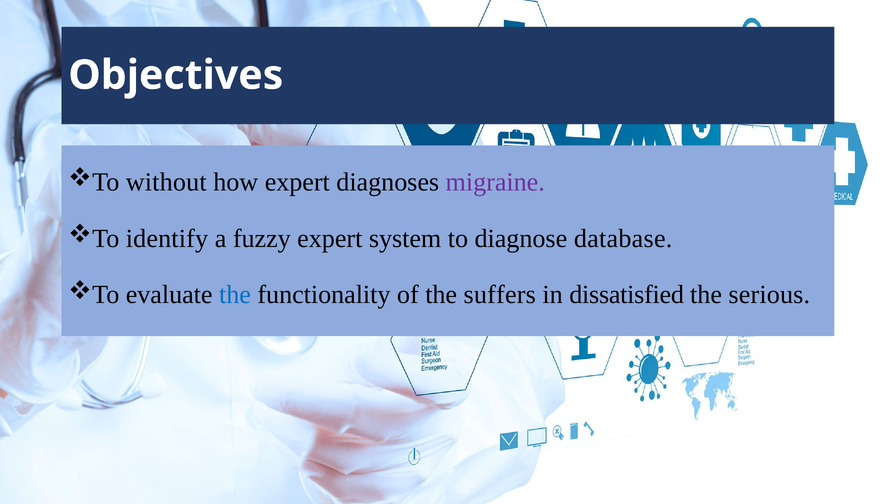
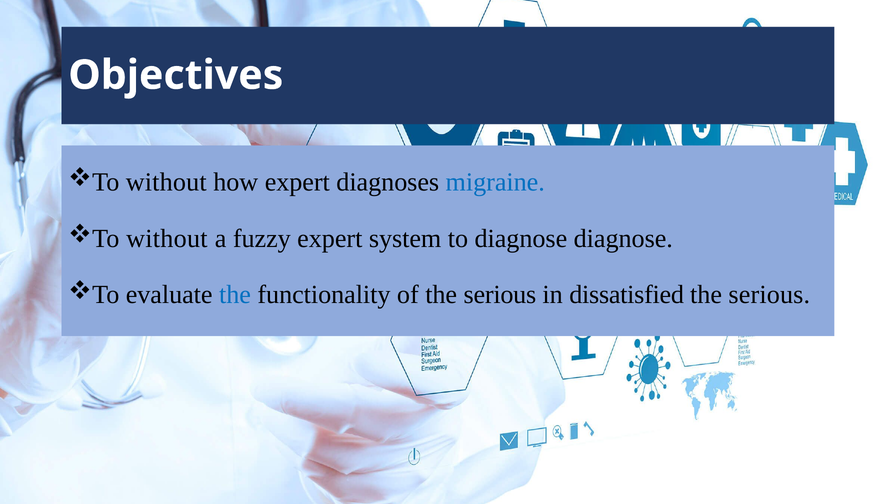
migraine colour: purple -> blue
identify at (167, 238): identify -> without
diagnose database: database -> diagnose
of the suffers: suffers -> serious
